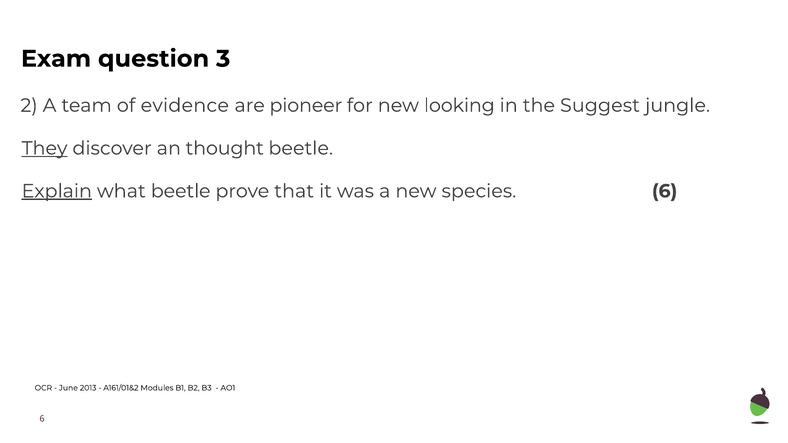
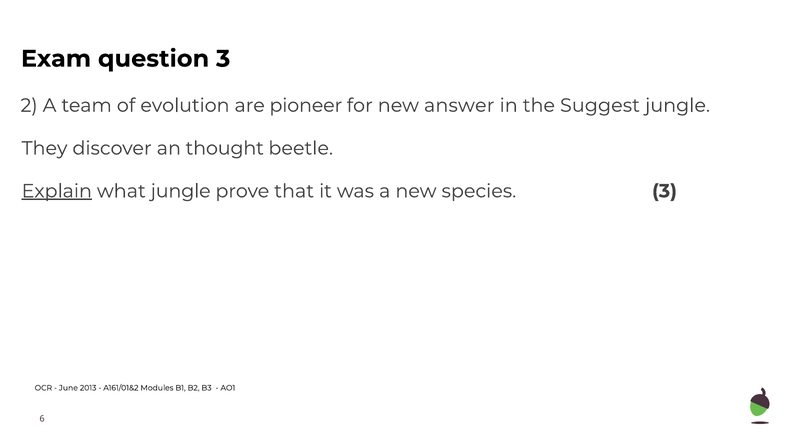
evidence: evidence -> evolution
looking: looking -> answer
They underline: present -> none
what beetle: beetle -> jungle
species 6: 6 -> 3
